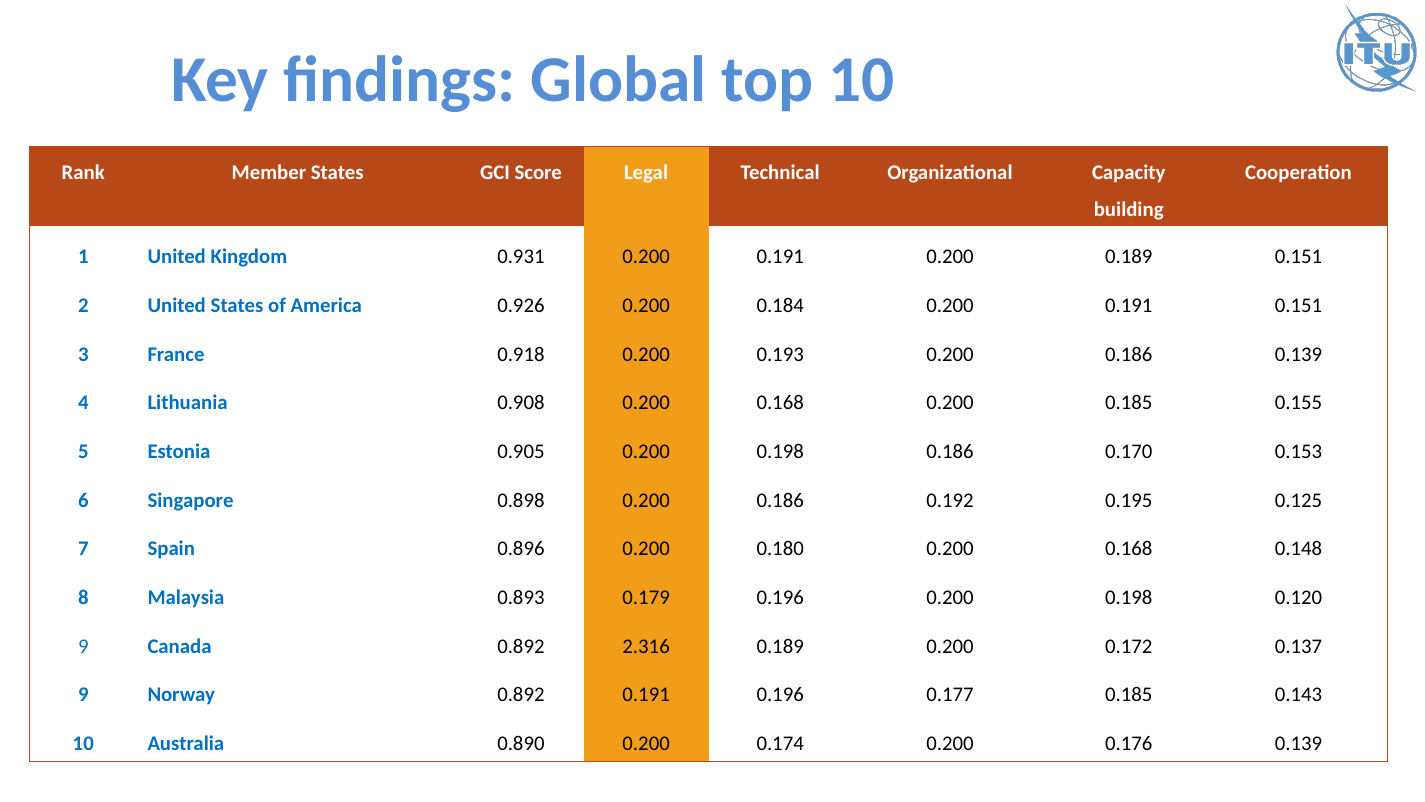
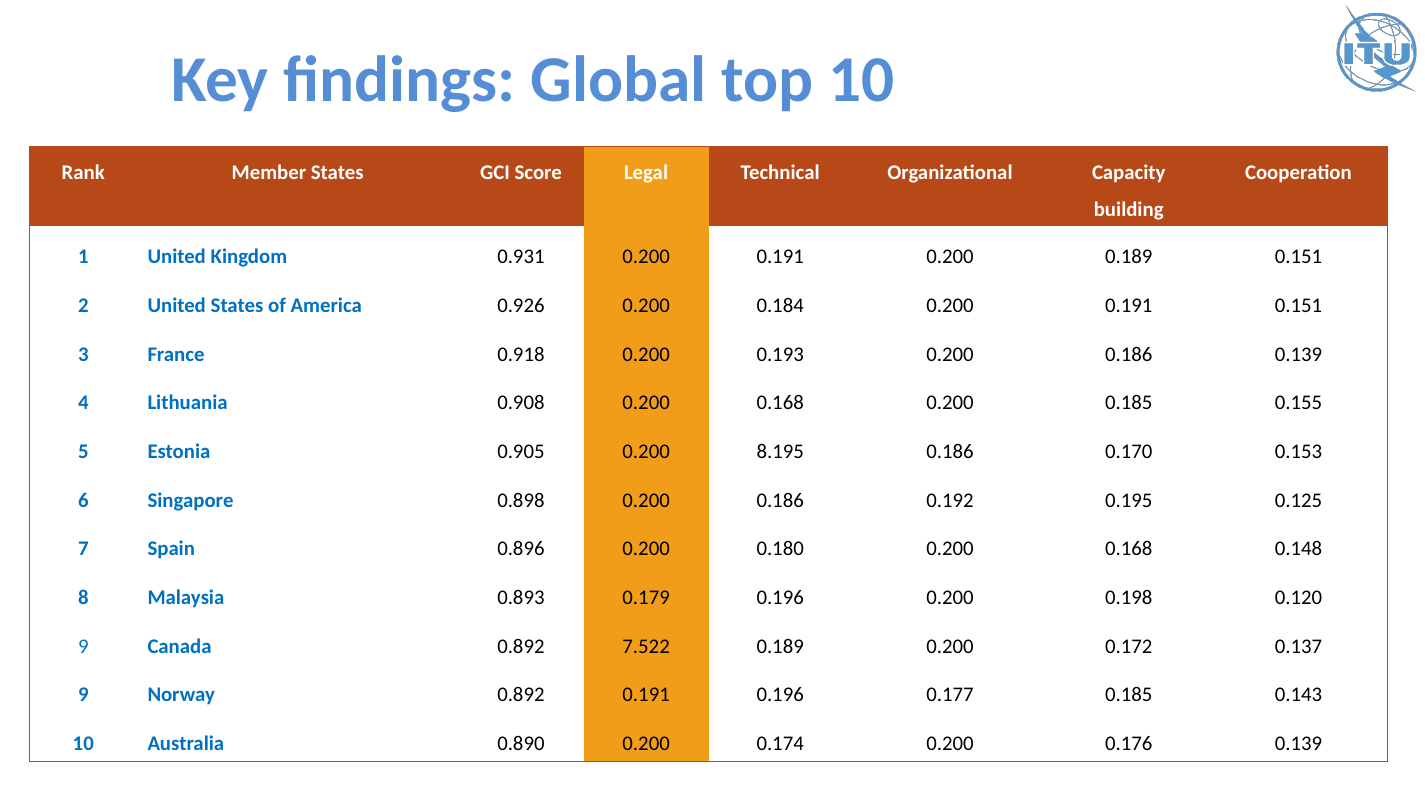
0.905 0.200 0.198: 0.198 -> 8.195
2.316: 2.316 -> 7.522
